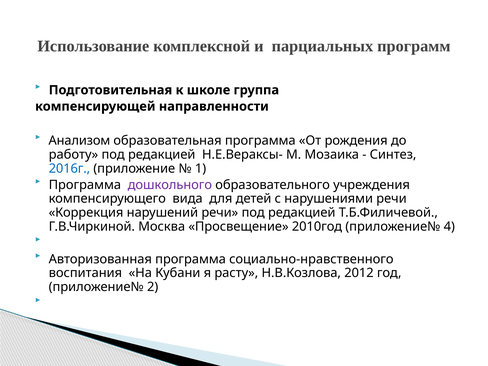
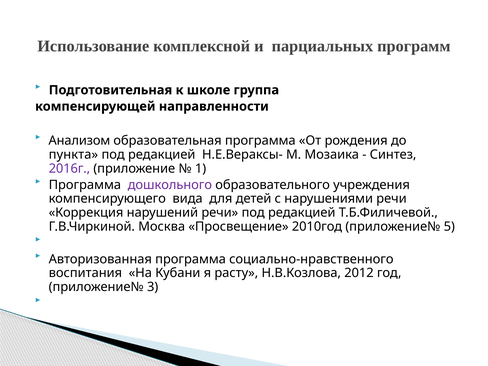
работу: работу -> пункта
2016г colour: blue -> purple
4: 4 -> 5
2: 2 -> 3
